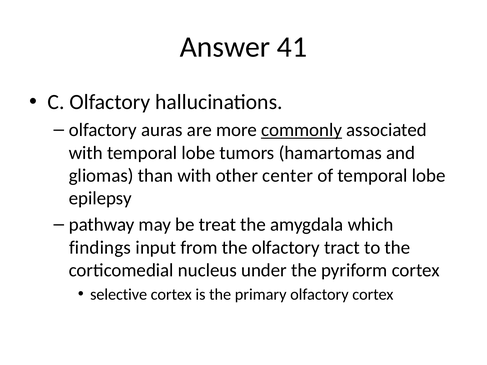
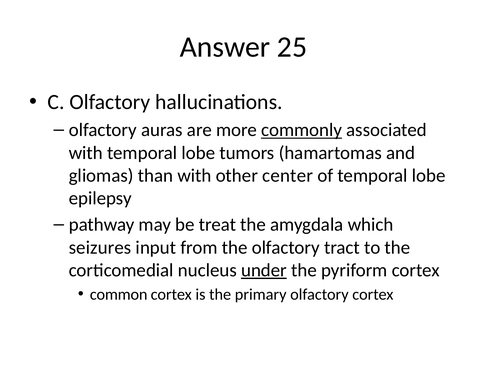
41: 41 -> 25
findings: findings -> seizures
under underline: none -> present
selective: selective -> common
